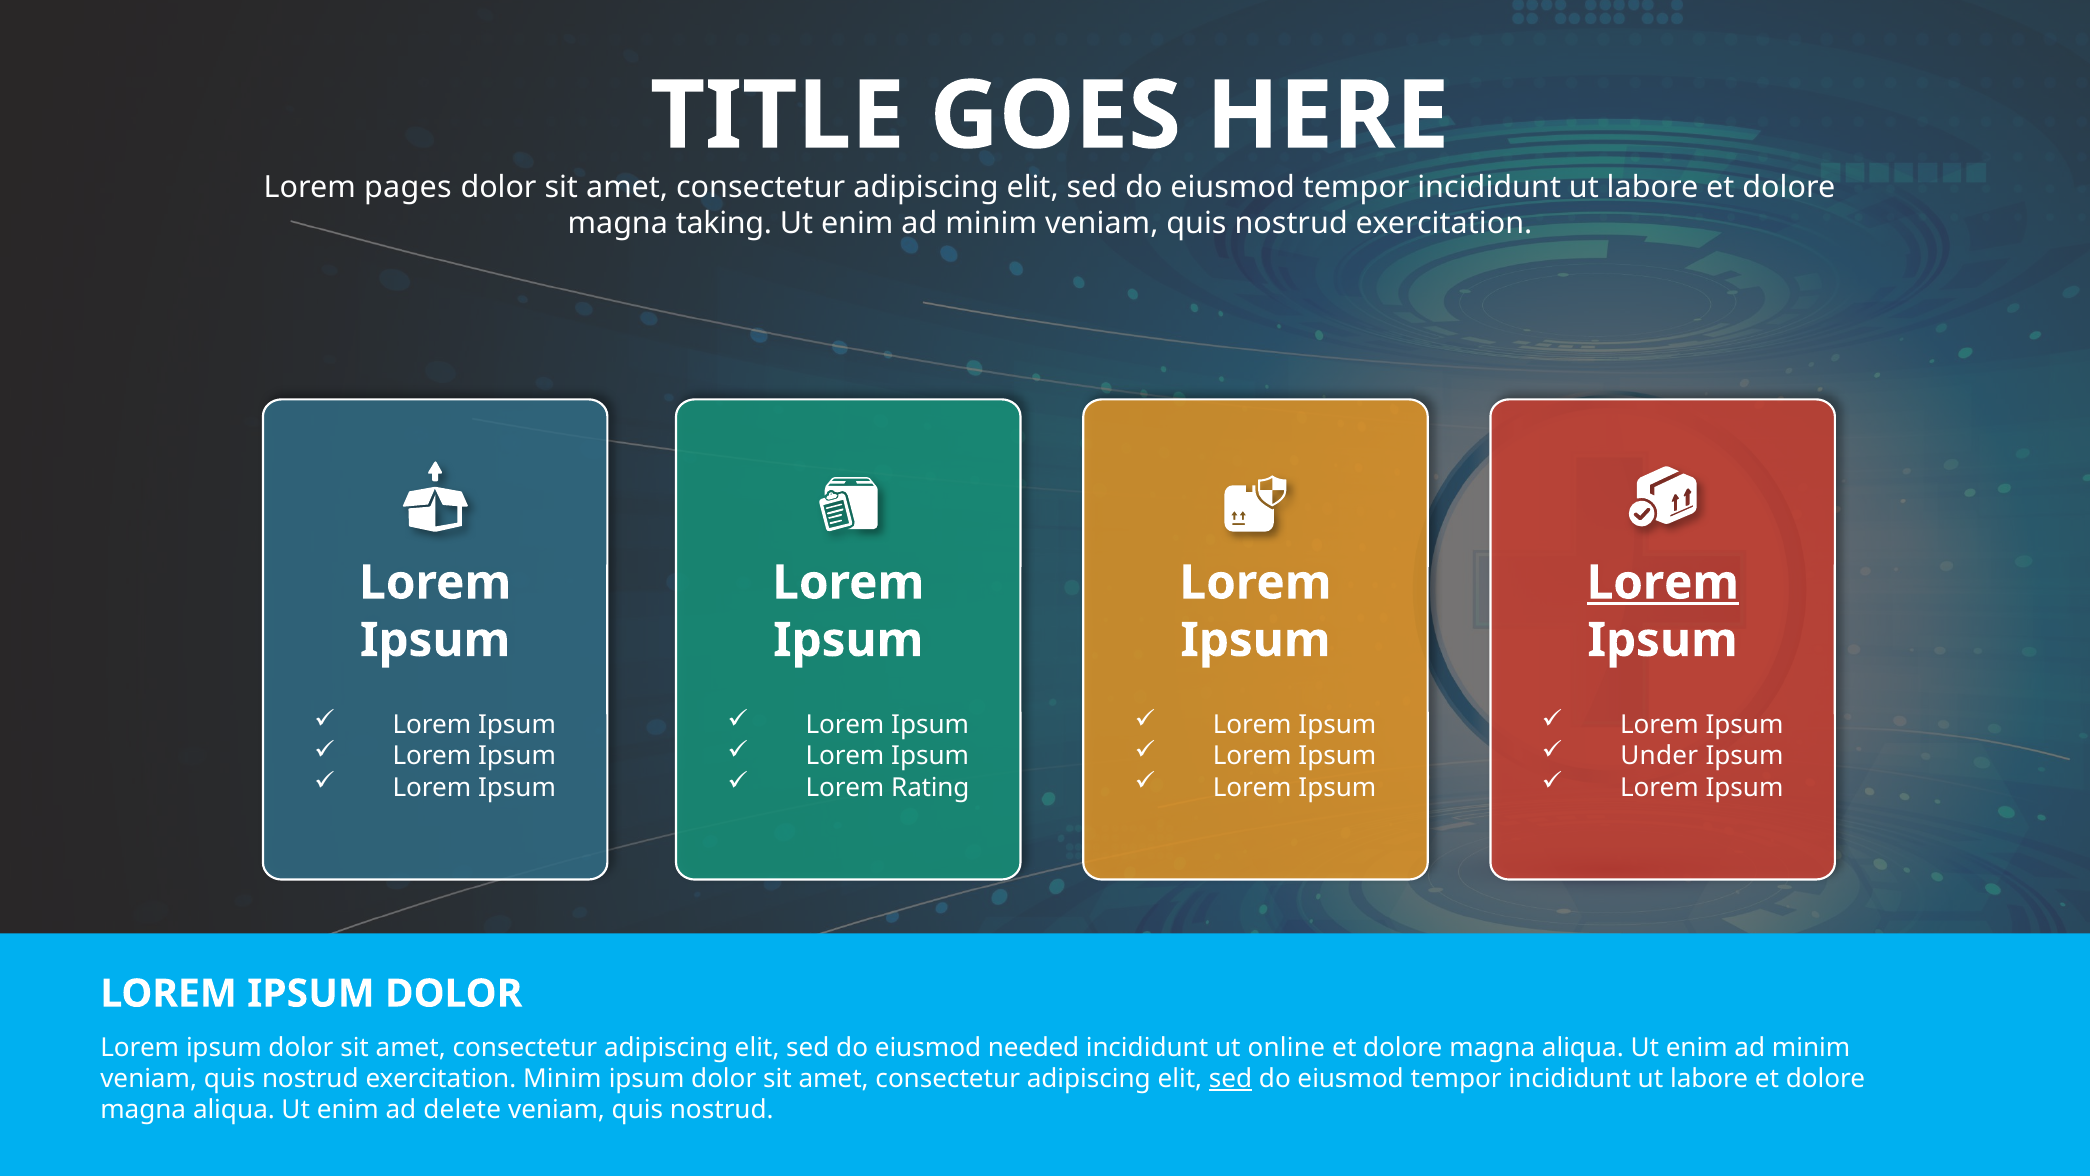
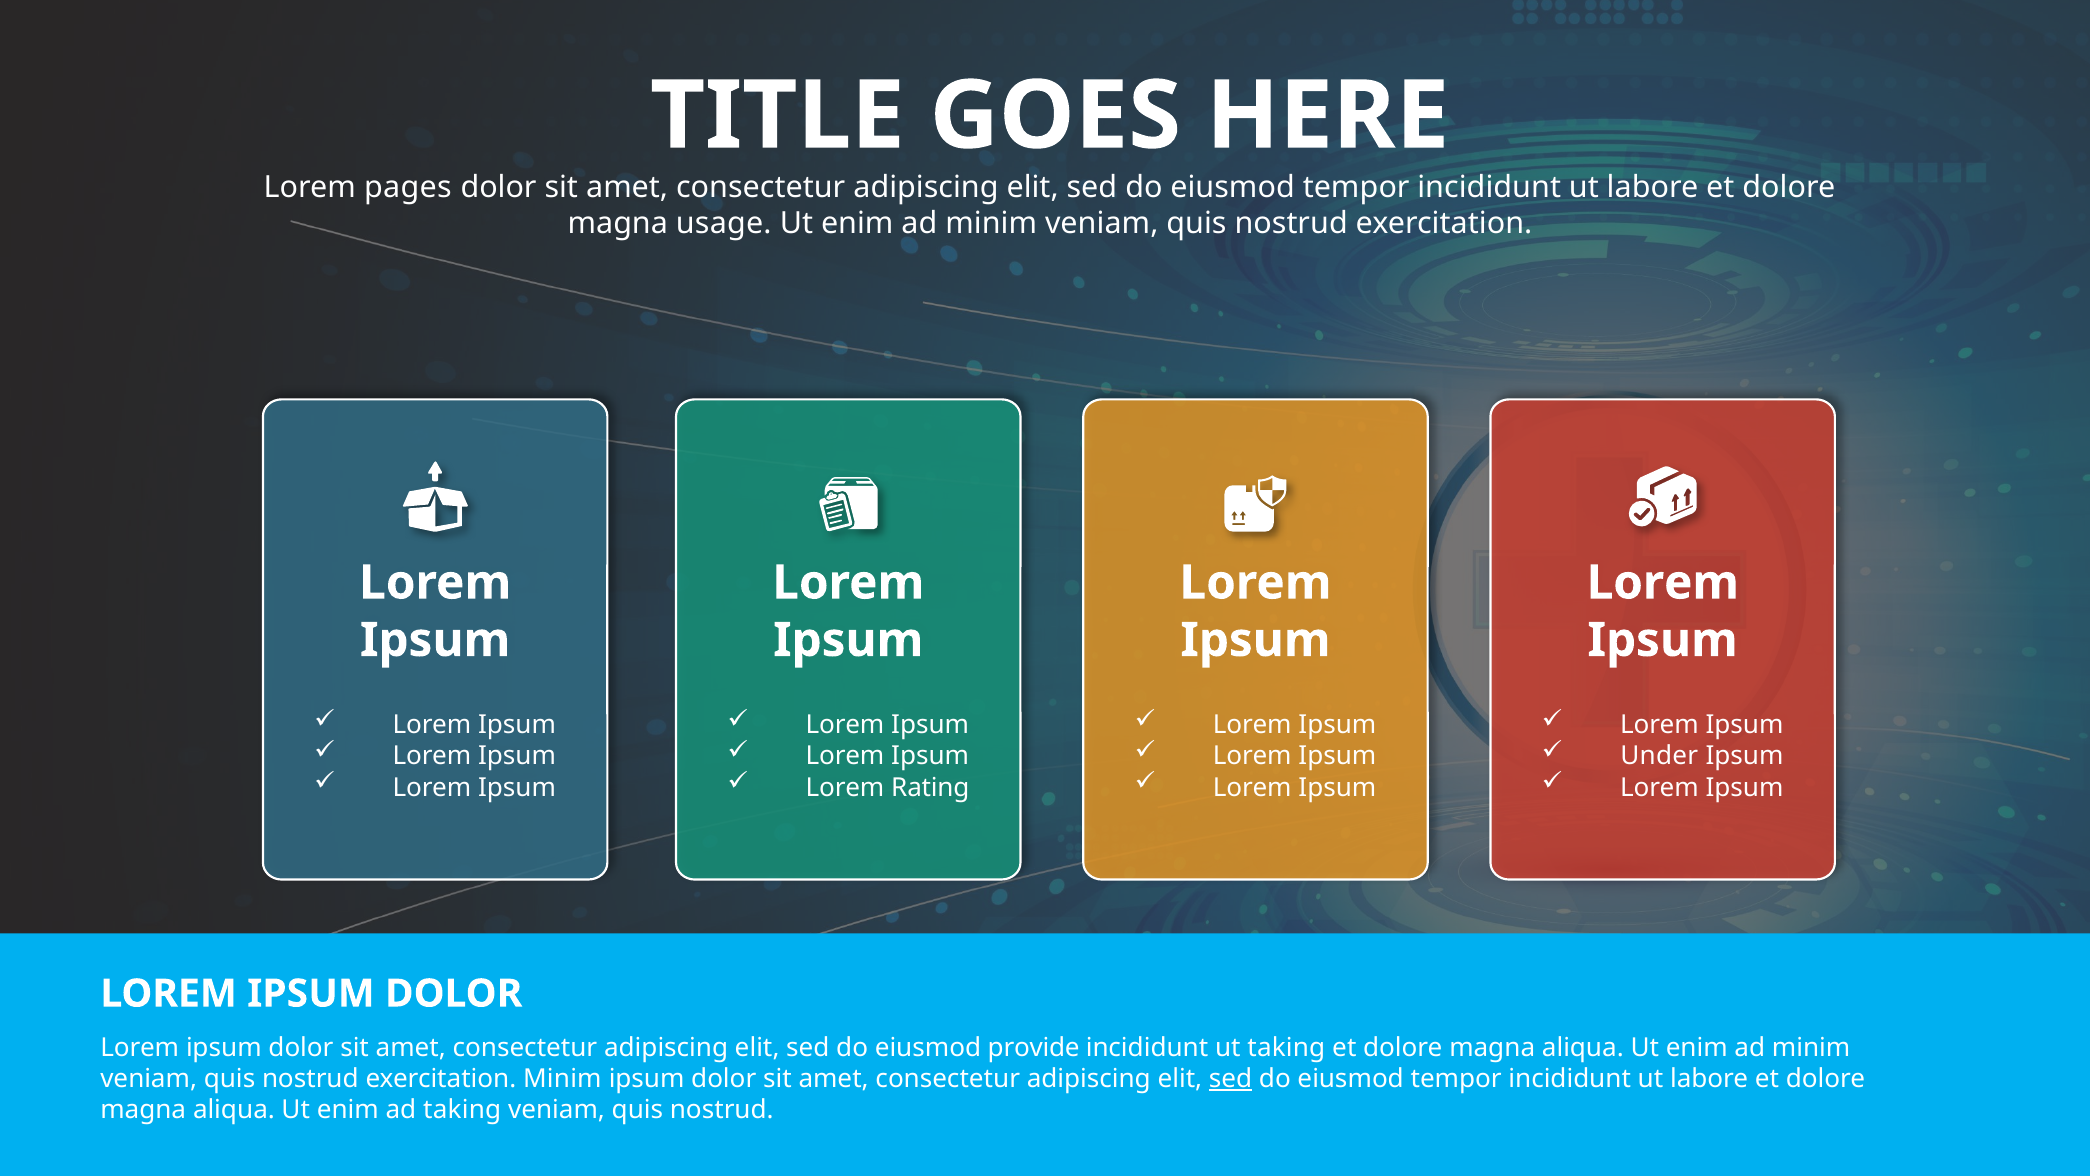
taking: taking -> usage
Lorem at (1663, 583) underline: present -> none
needed: needed -> provide
ut online: online -> taking
ad delete: delete -> taking
